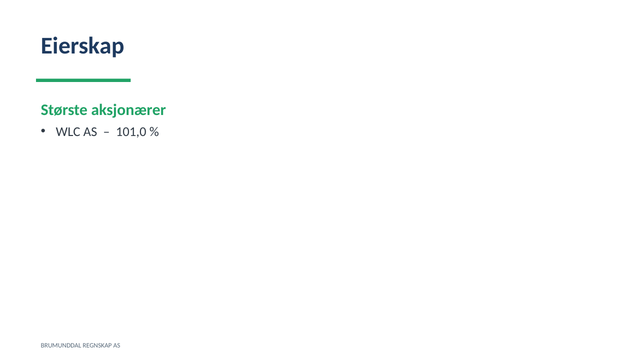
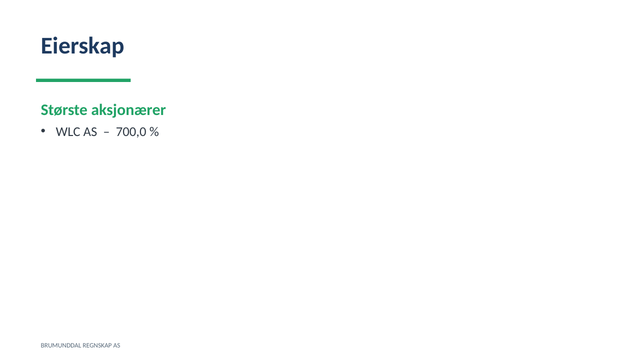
101,0: 101,0 -> 700,0
